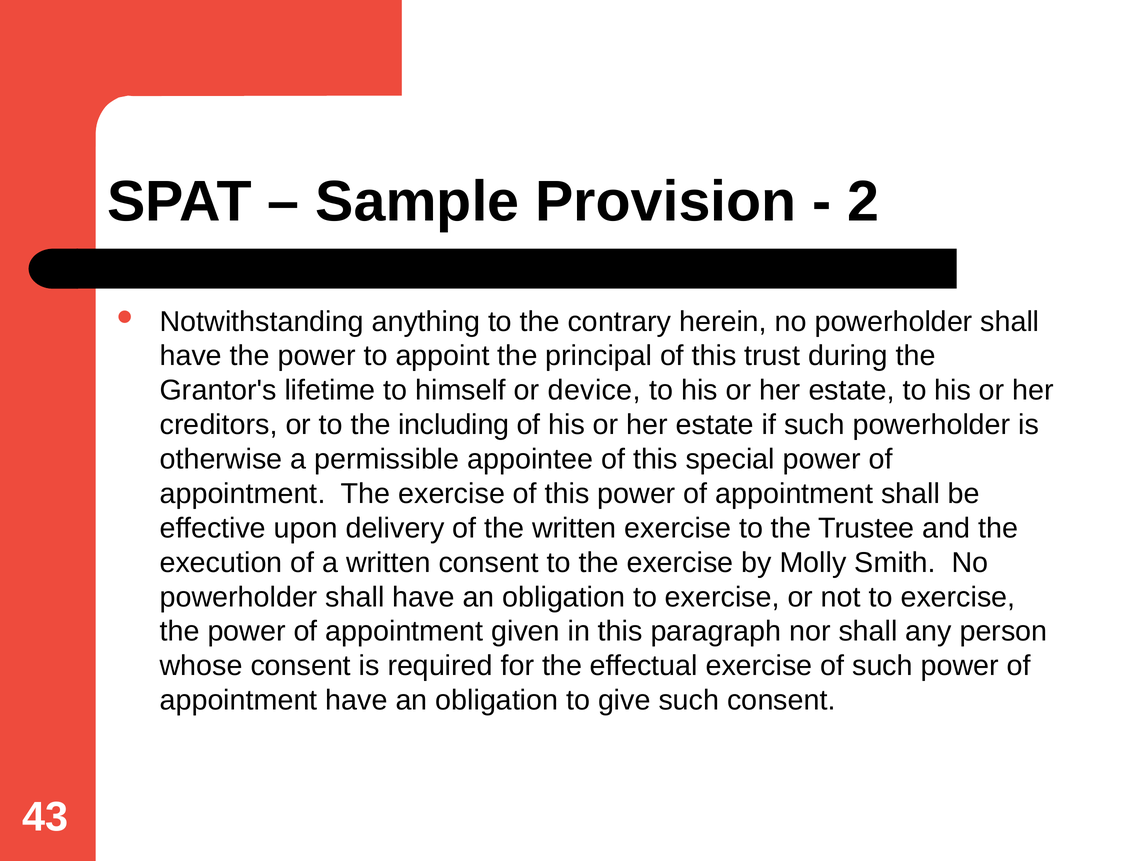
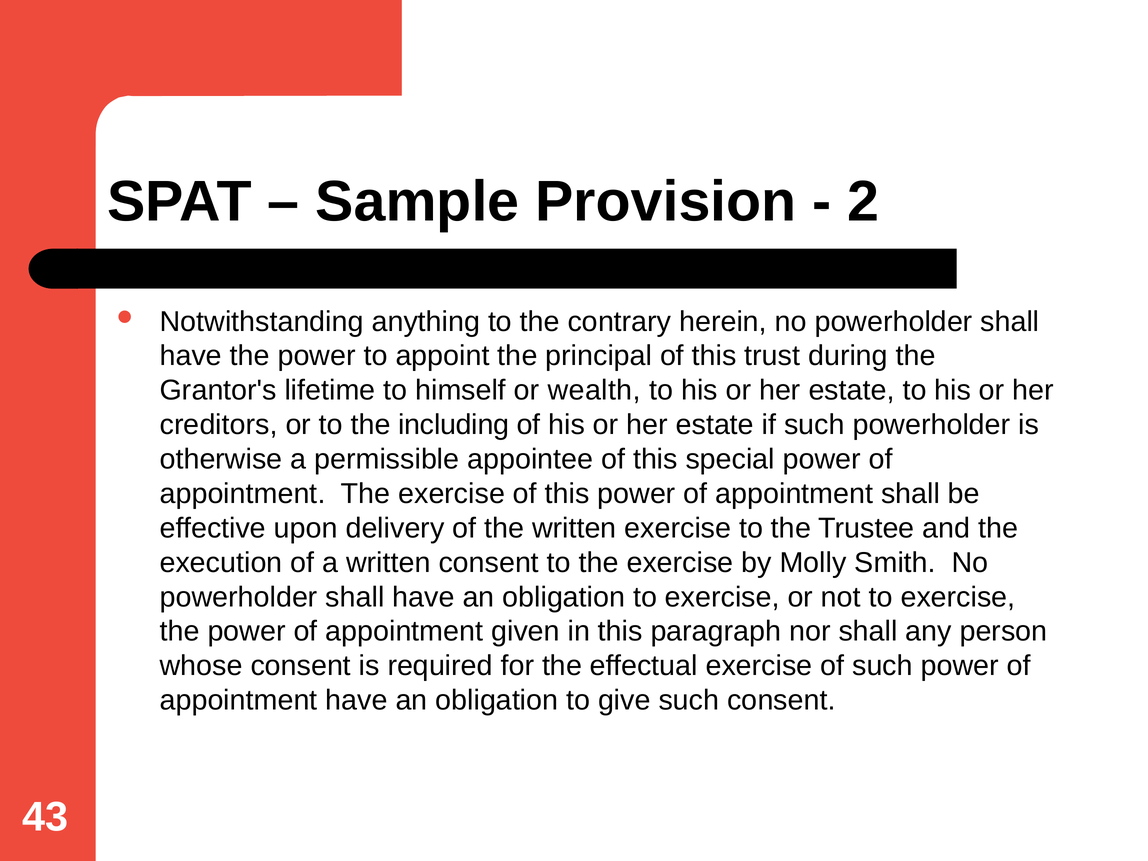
device: device -> wealth
